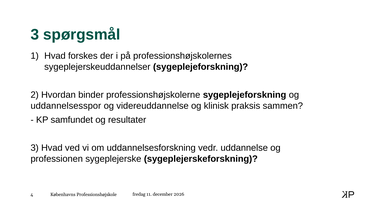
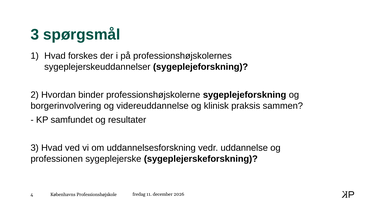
uddannelsesspor: uddannelsesspor -> borgerinvolvering
